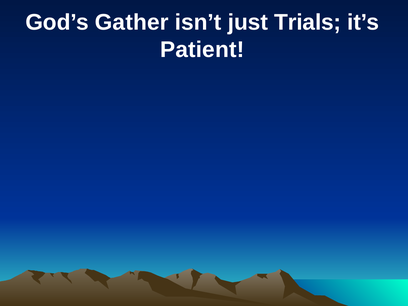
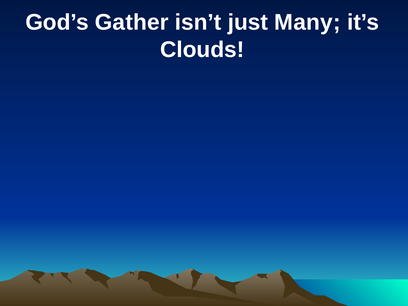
Trials: Trials -> Many
Patient: Patient -> Clouds
